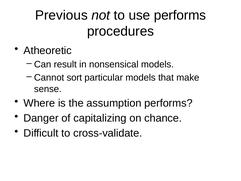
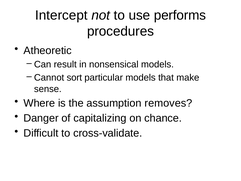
Previous: Previous -> Intercept
assumption performs: performs -> removes
